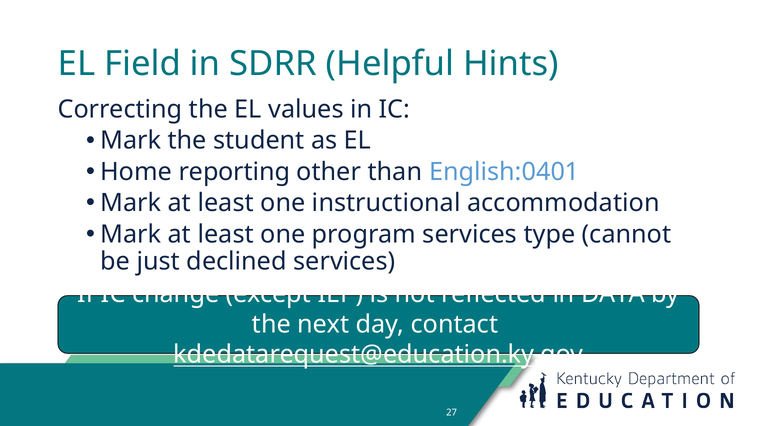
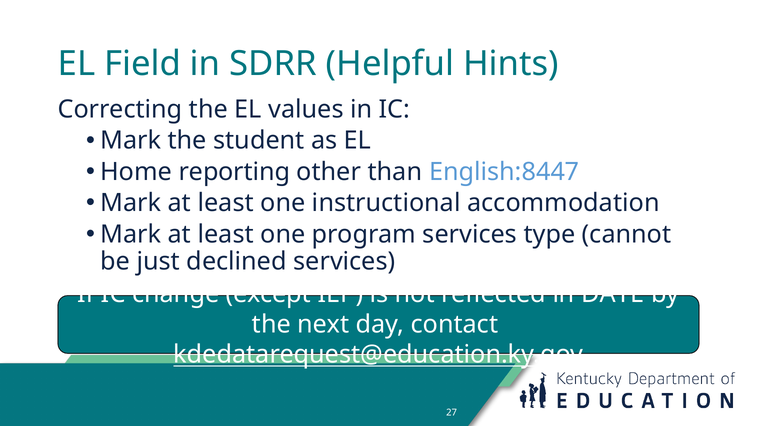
English:0401: English:0401 -> English:8447
DATA: DATA -> DATE
